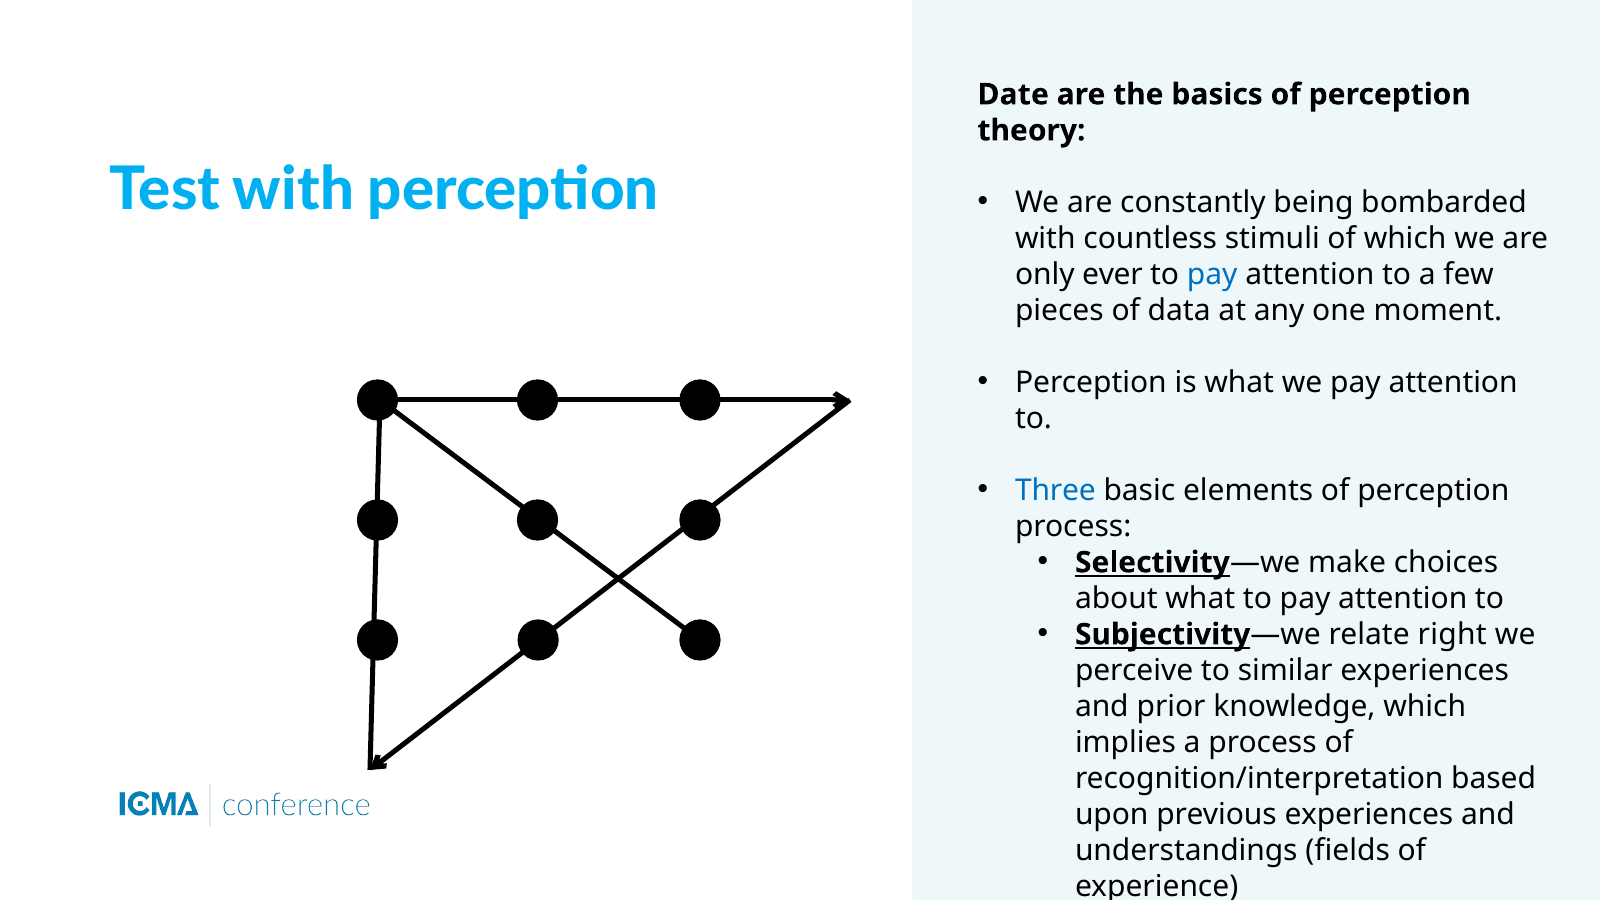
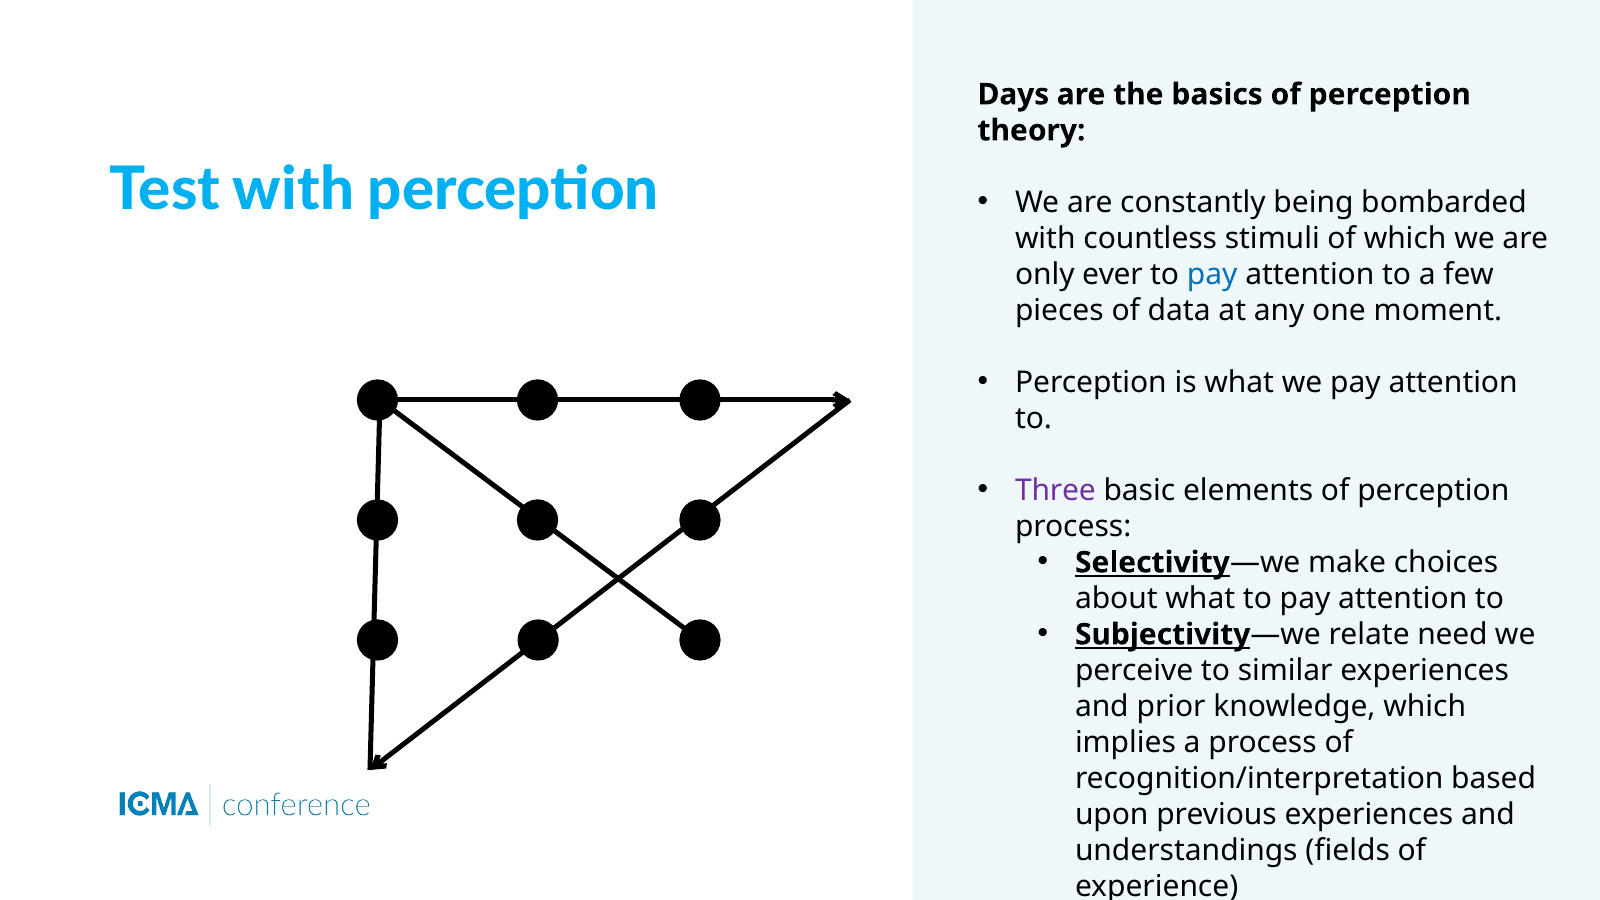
Date: Date -> Days
Three colour: blue -> purple
right: right -> need
